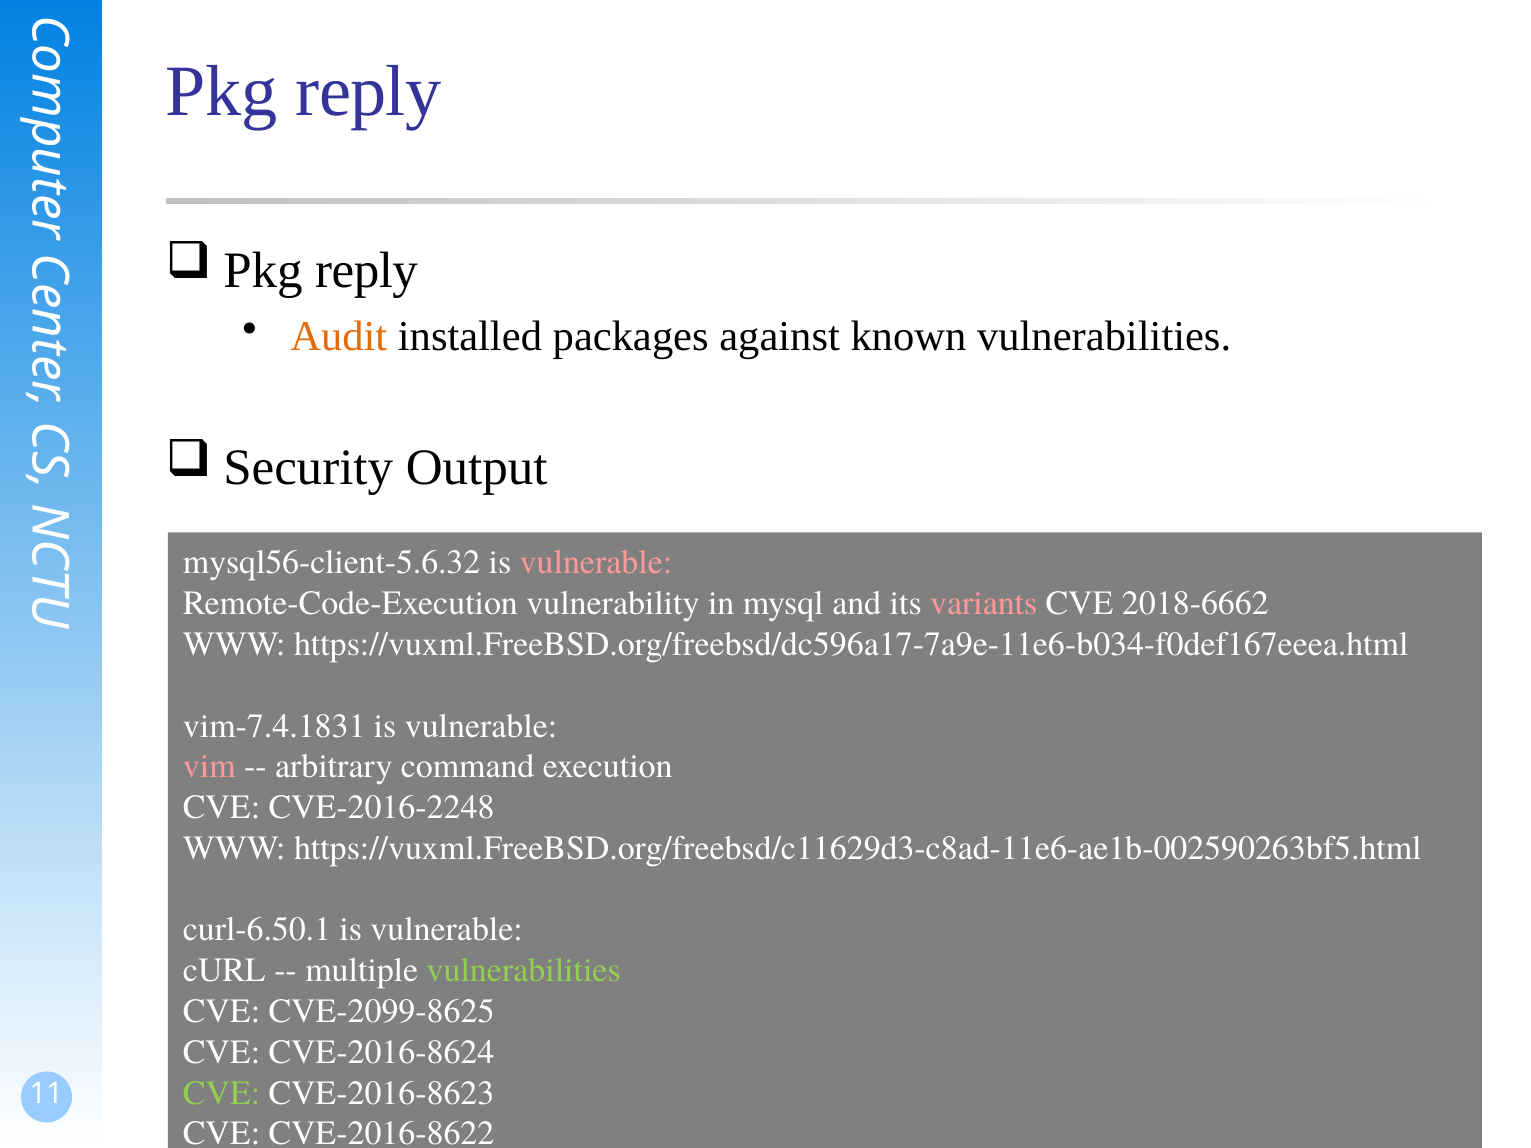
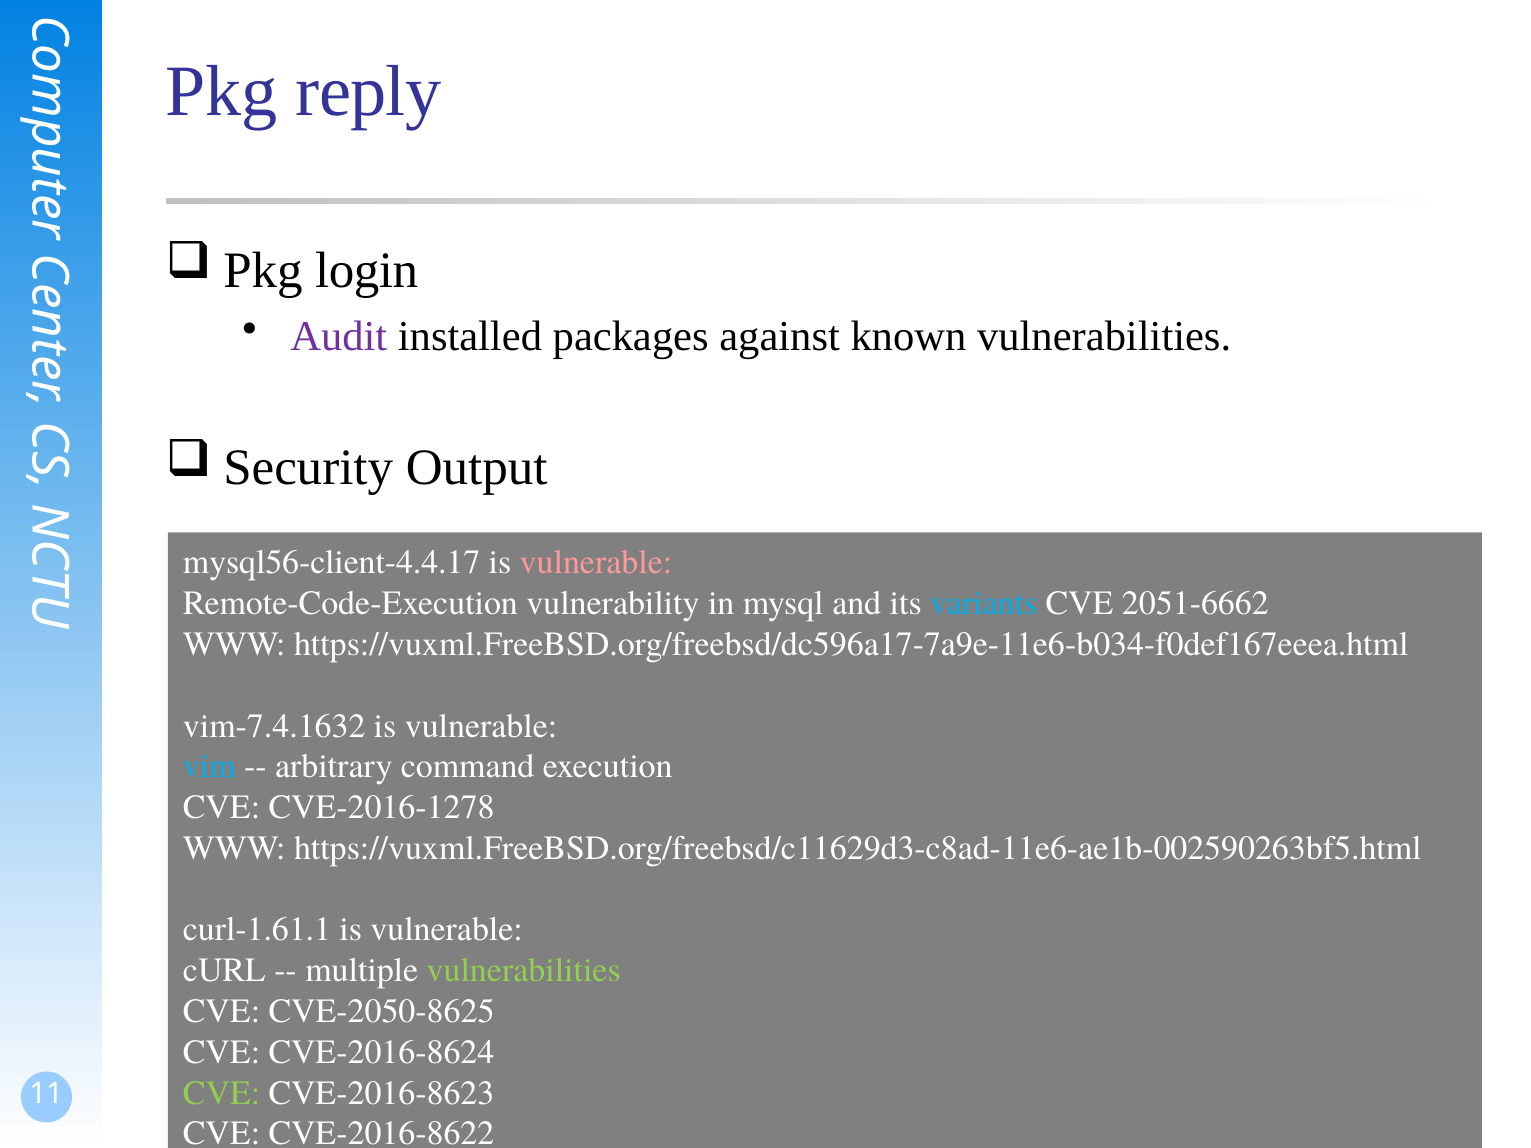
reply at (367, 270): reply -> login
Audit colour: orange -> purple
mysql56-client-5.6.32: mysql56-client-5.6.32 -> mysql56-client-4.4.17
variants colour: pink -> light blue
2018-6662: 2018-6662 -> 2051-6662
vim-7.4.1831: vim-7.4.1831 -> vim-7.4.1632
vim colour: pink -> light blue
CVE-2016-2248: CVE-2016-2248 -> CVE-2016-1278
curl-6.50.1: curl-6.50.1 -> curl-1.61.1
CVE-2099-8625: CVE-2099-8625 -> CVE-2050-8625
